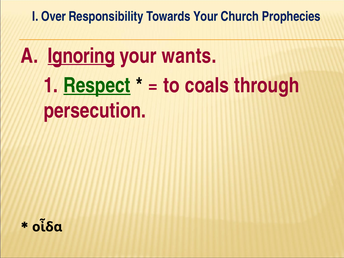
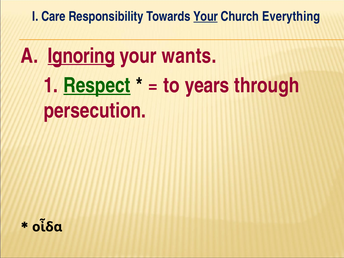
Over: Over -> Care
Your at (206, 16) underline: none -> present
Prophecies: Prophecies -> Everything
coals: coals -> years
